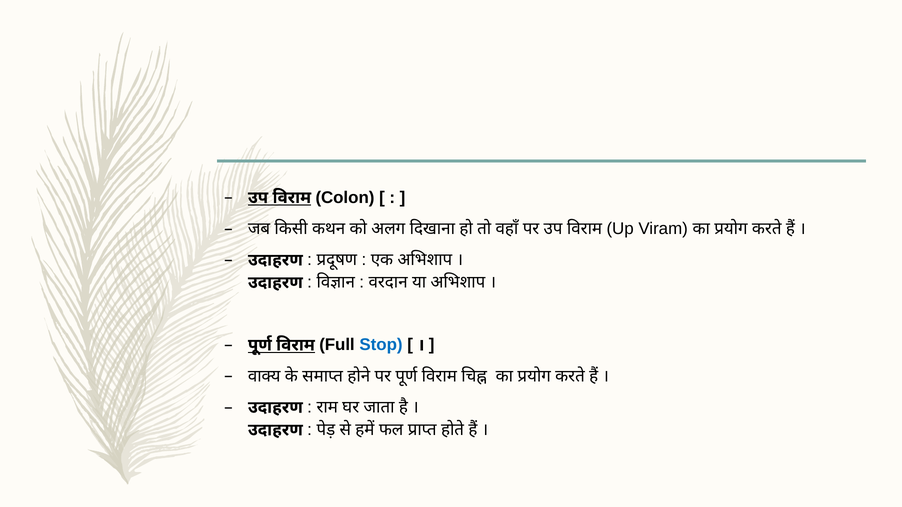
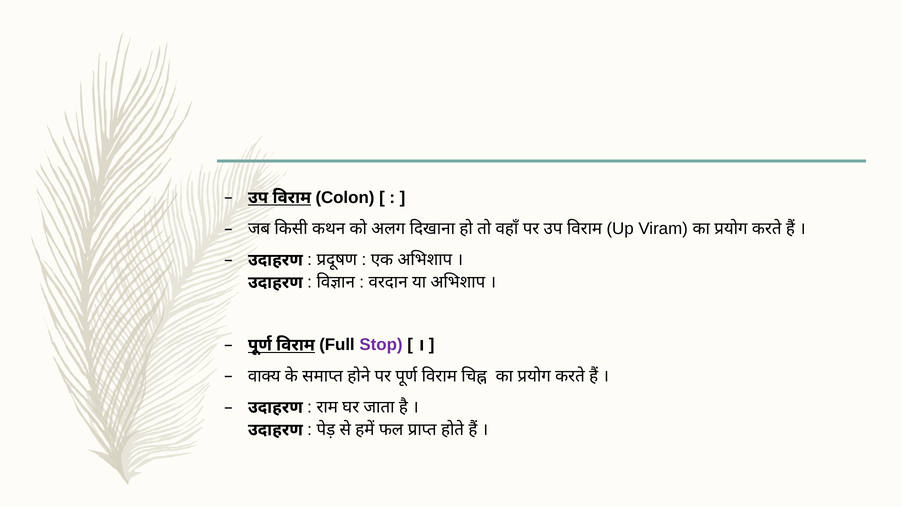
Stop colour: blue -> purple
